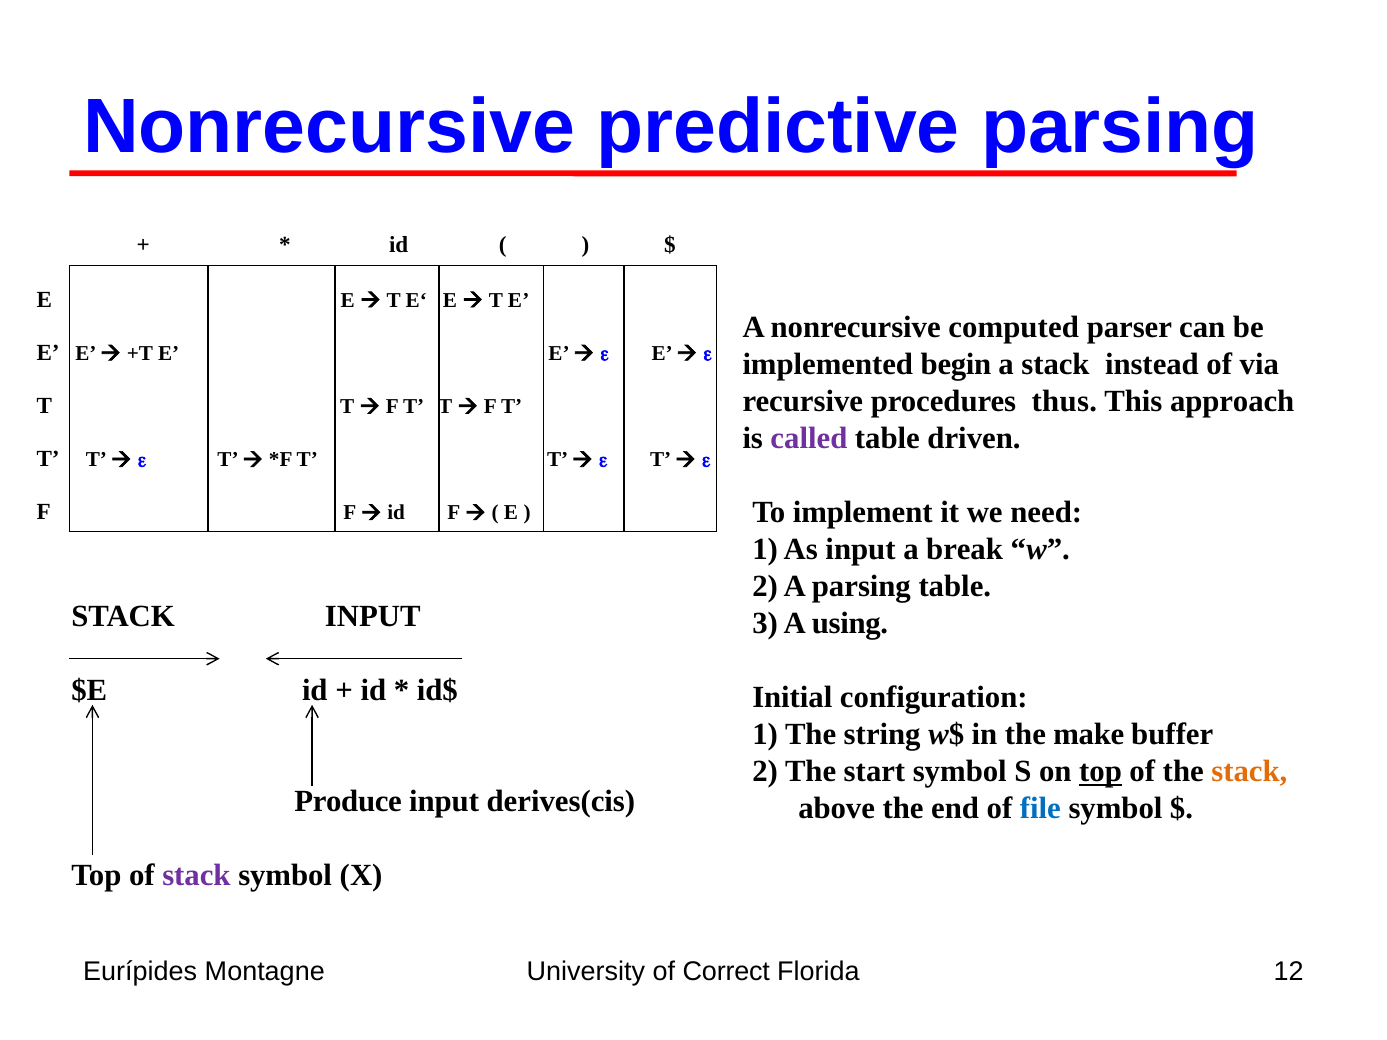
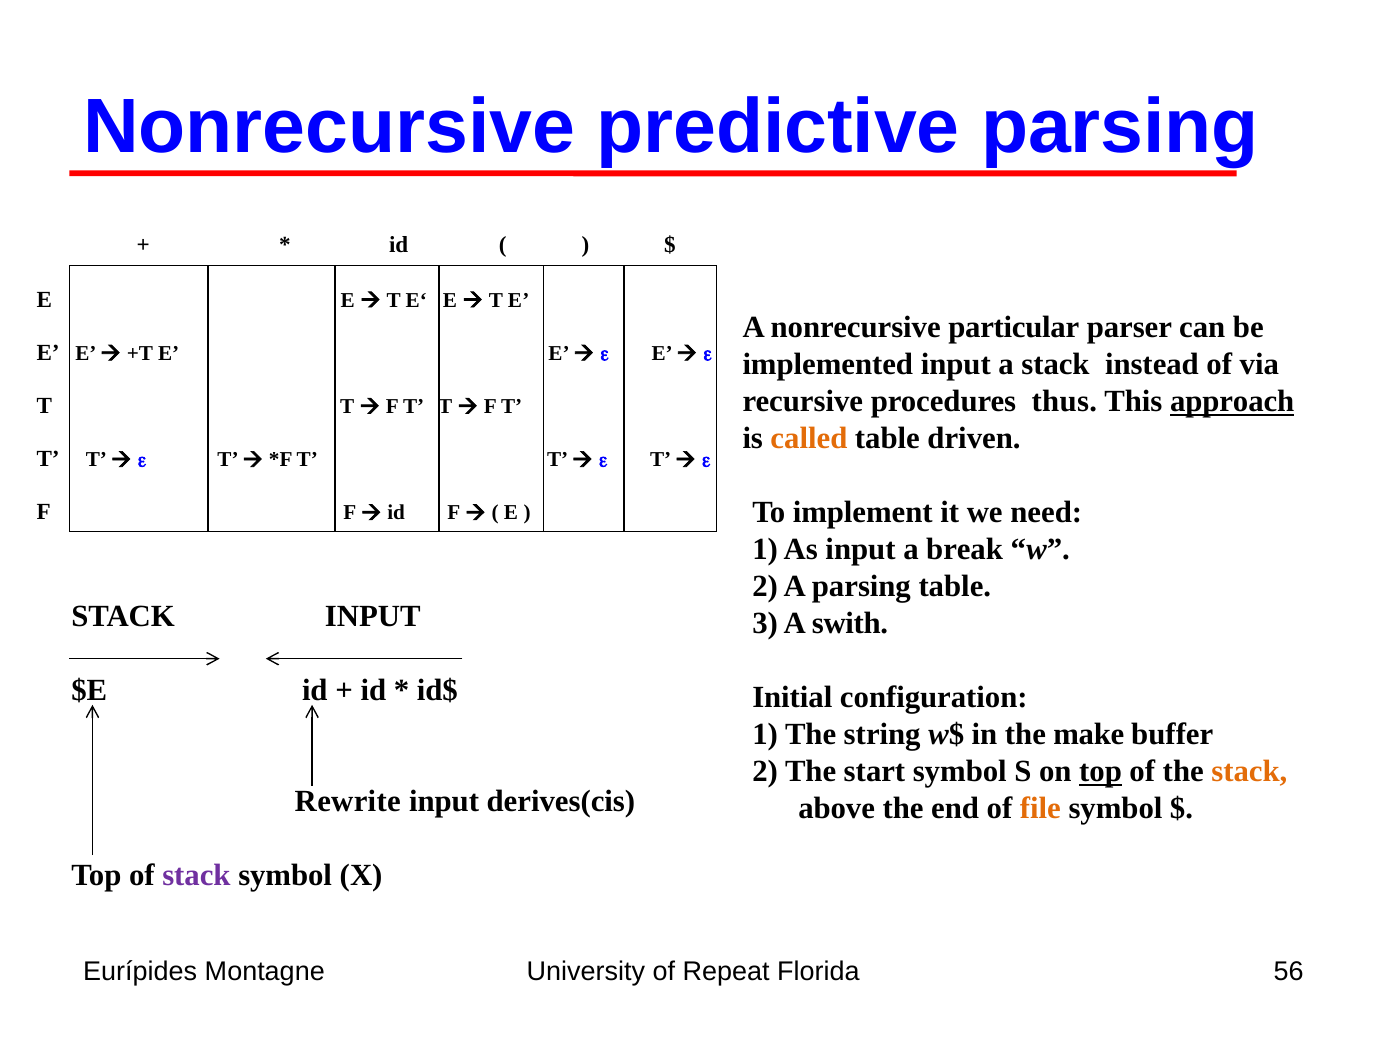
computed: computed -> particular
implemented begin: begin -> input
approach underline: none -> present
called colour: purple -> orange
using: using -> swith
Produce: Produce -> Rewrite
file colour: blue -> orange
Correct: Correct -> Repeat
12: 12 -> 56
